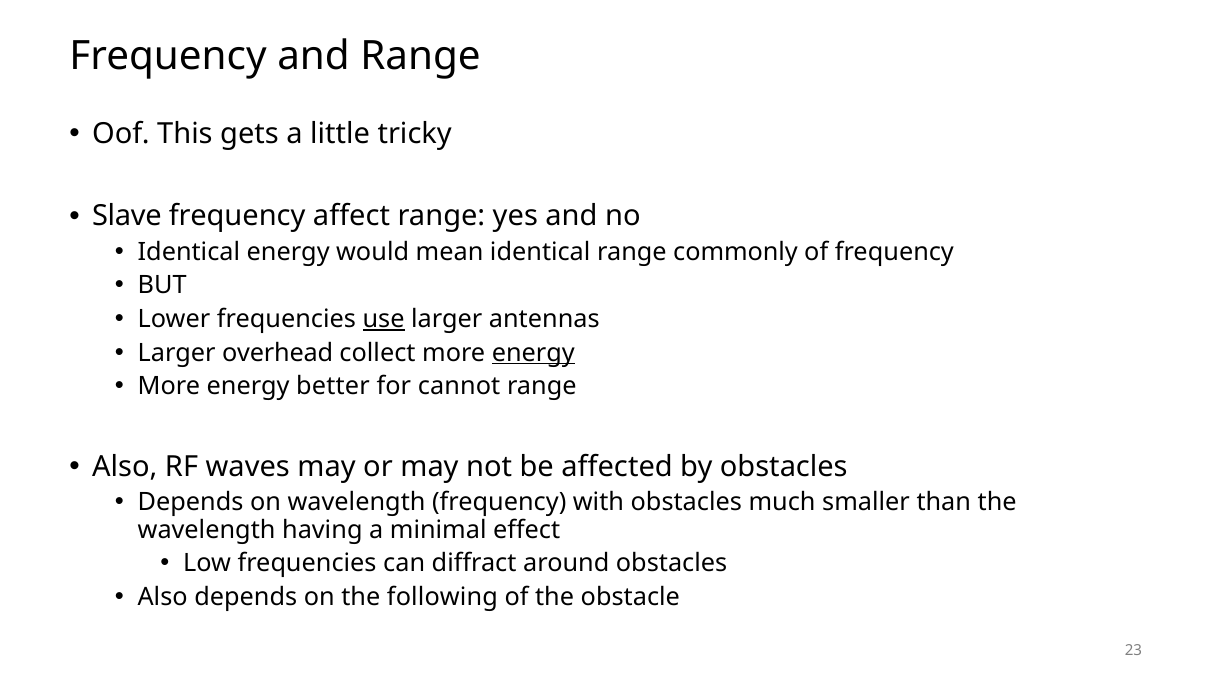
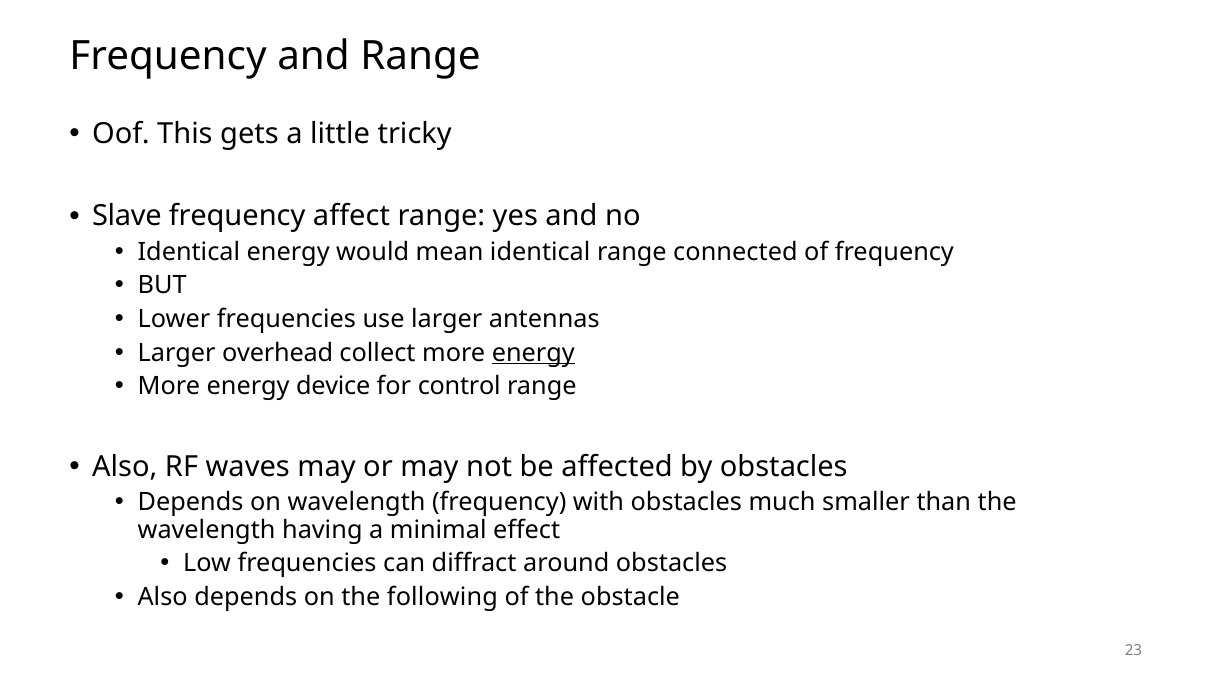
commonly: commonly -> connected
use underline: present -> none
better: better -> device
cannot: cannot -> control
